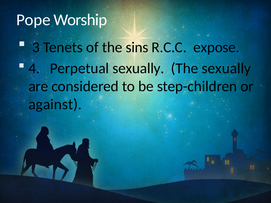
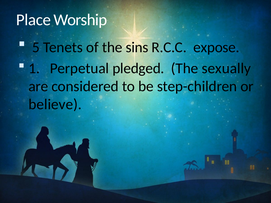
Pope: Pope -> Place
3: 3 -> 5
4: 4 -> 1
Perpetual sexually: sexually -> pledged
against: against -> believe
